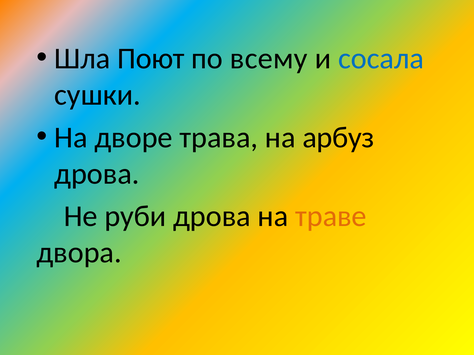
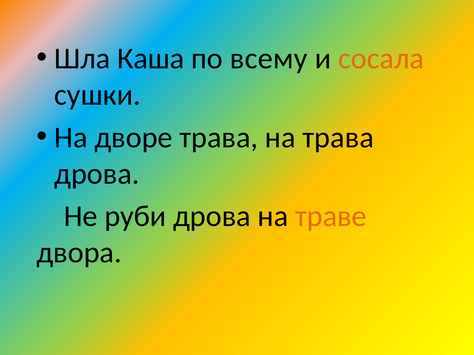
Поют: Поют -> Каша
сосала colour: blue -> orange
на арбуз: арбуз -> трава
